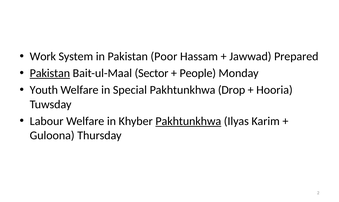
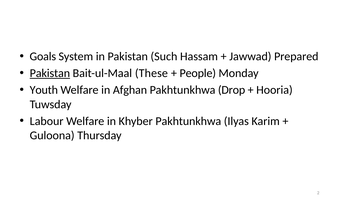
Work: Work -> Goals
Poor: Poor -> Such
Sector: Sector -> These
Special: Special -> Afghan
Pakhtunkhwa at (188, 121) underline: present -> none
